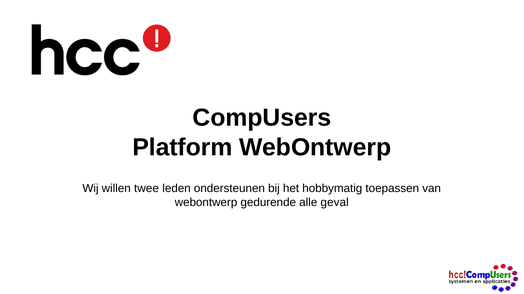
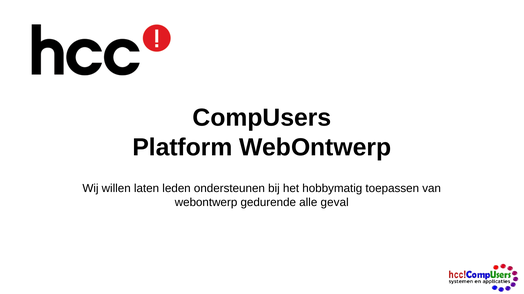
twee: twee -> laten
